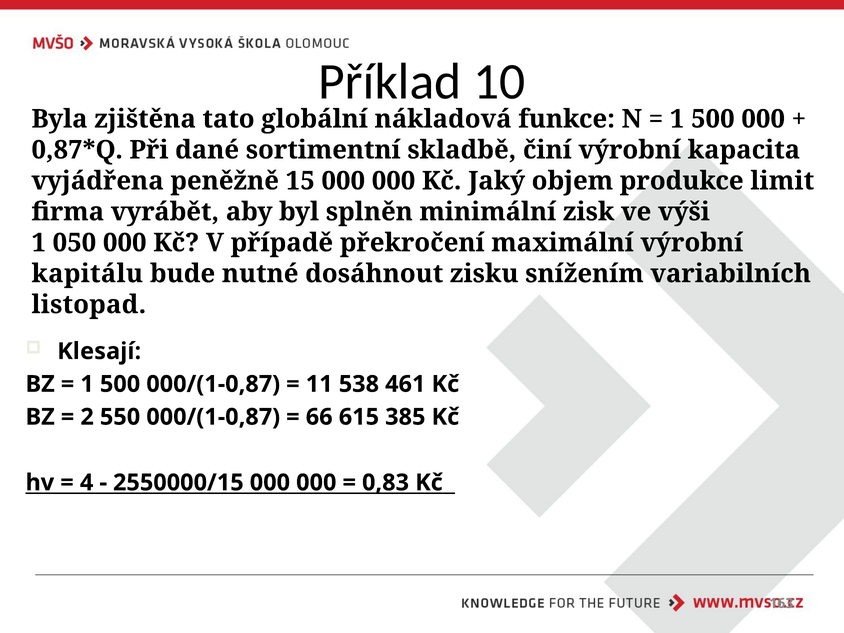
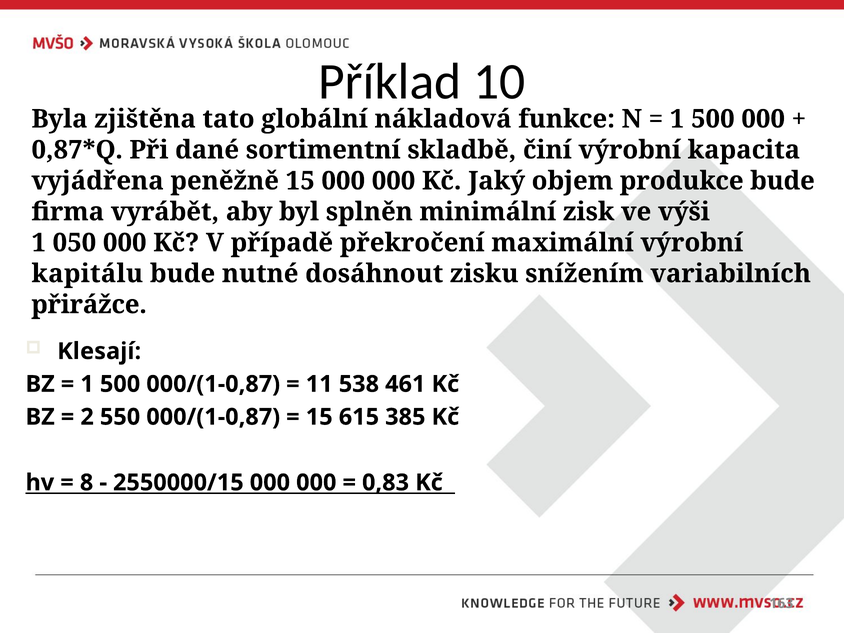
produkce limit: limit -> bude
listopad: listopad -> přirážce
66 at (319, 417): 66 -> 15
4: 4 -> 8
